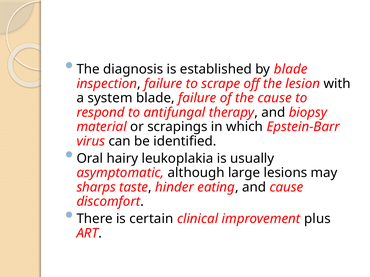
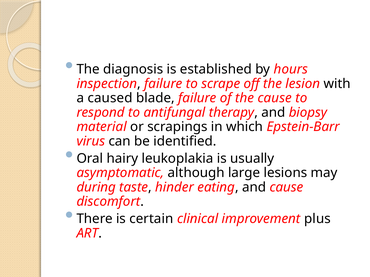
by blade: blade -> hours
system: system -> caused
sharps: sharps -> during
